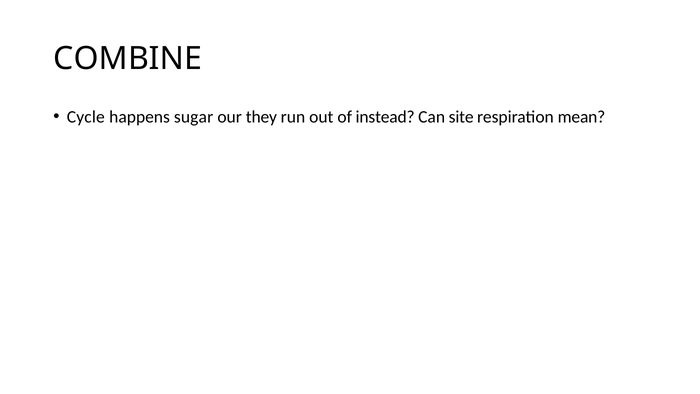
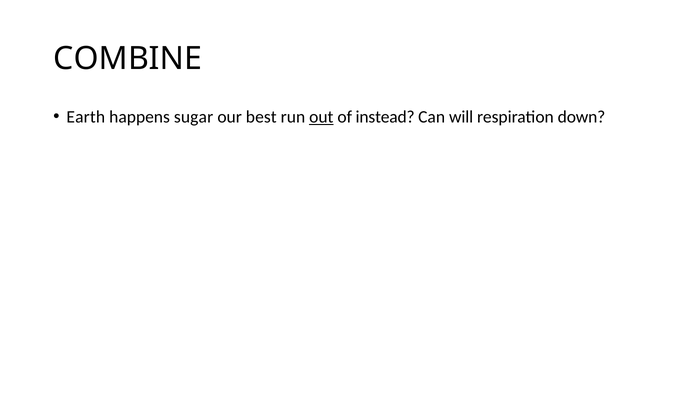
Cycle: Cycle -> Earth
they: they -> best
out underline: none -> present
site: site -> will
mean: mean -> down
